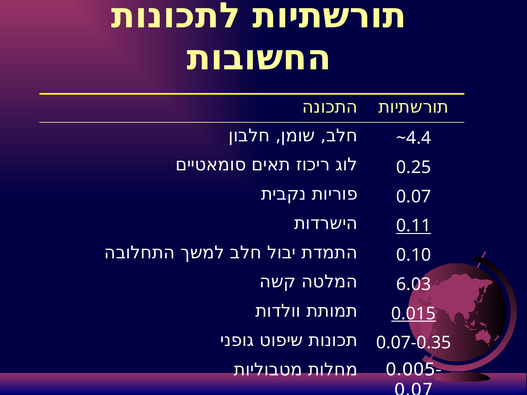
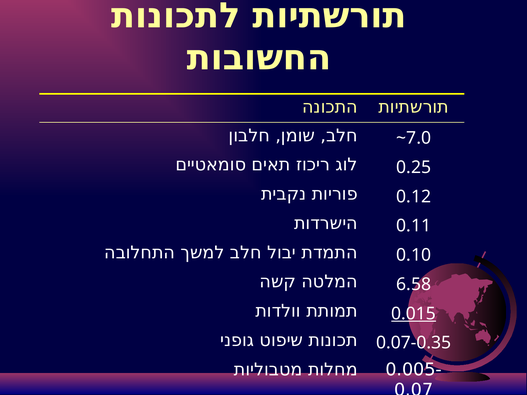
~4.4: ~4.4 -> ~7.0
0.07 at (414, 197): 0.07 -> 0.12
0.11 underline: present -> none
6.03: 6.03 -> 6.58
